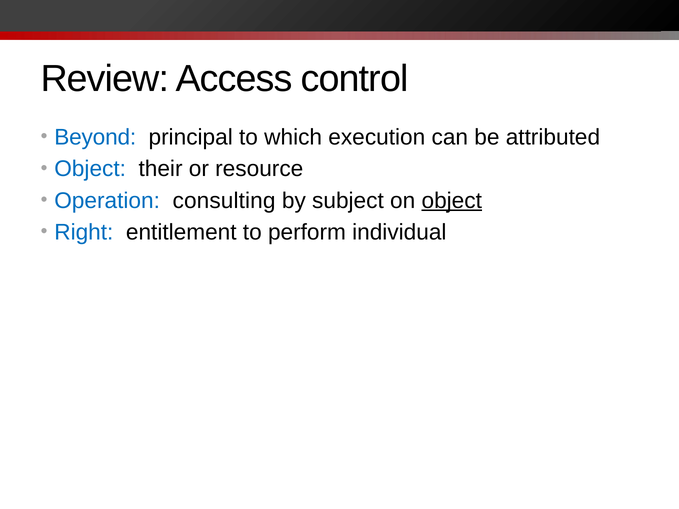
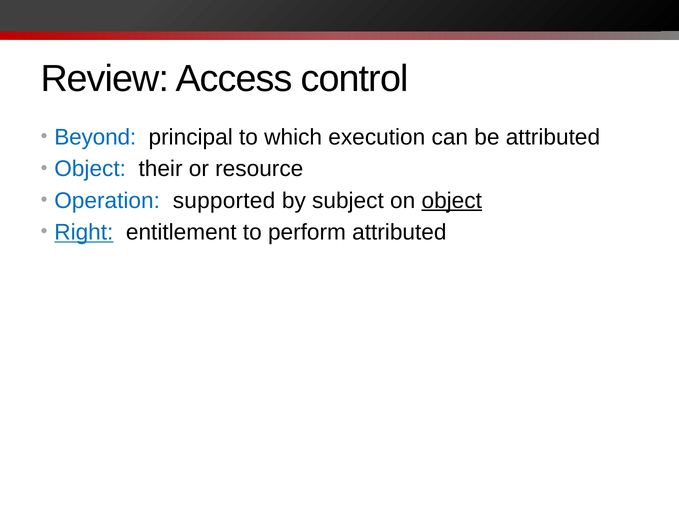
consulting: consulting -> supported
Right underline: none -> present
perform individual: individual -> attributed
